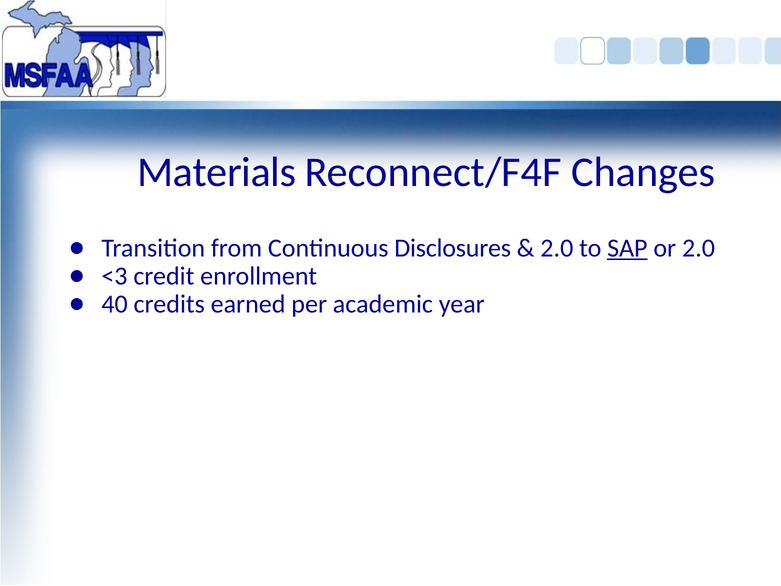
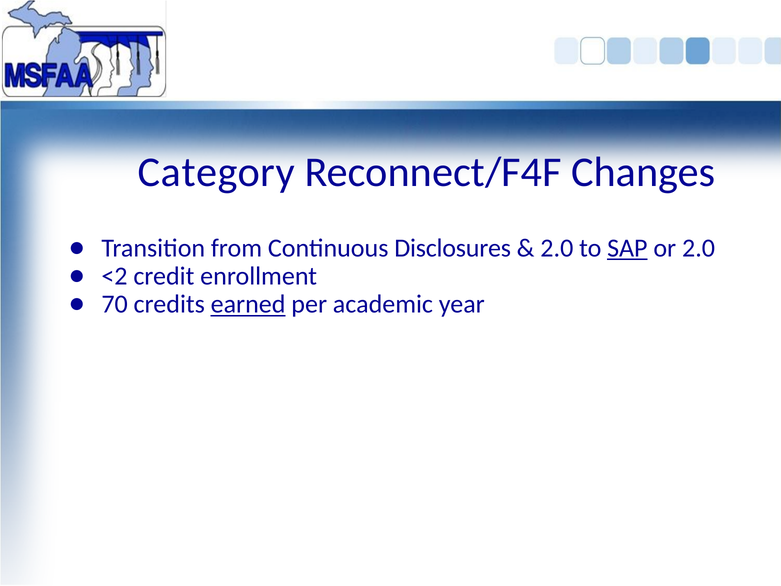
Materials: Materials -> Category
<3: <3 -> <2
40: 40 -> 70
earned underline: none -> present
